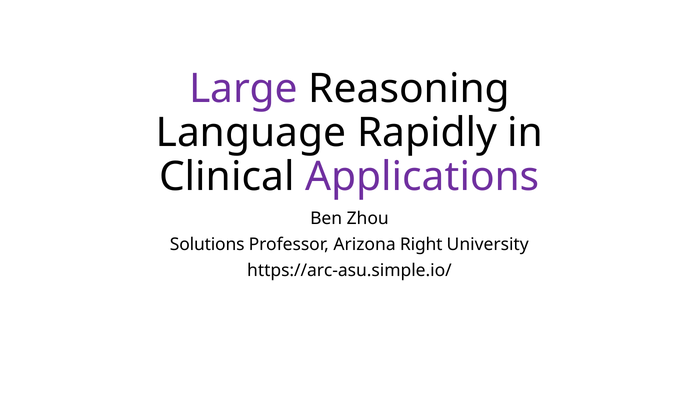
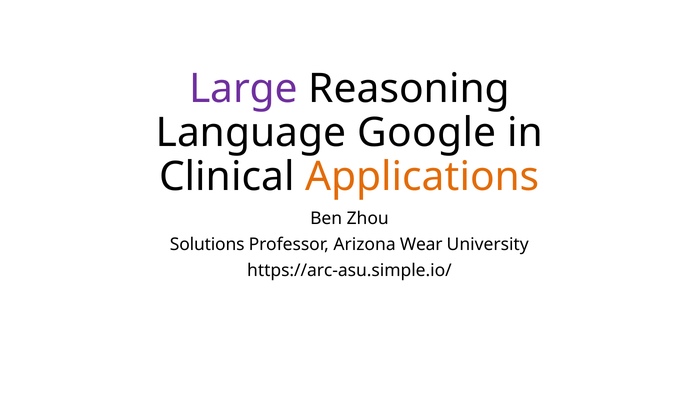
Rapidly: Rapidly -> Google
Applications colour: purple -> orange
Right: Right -> Wear
